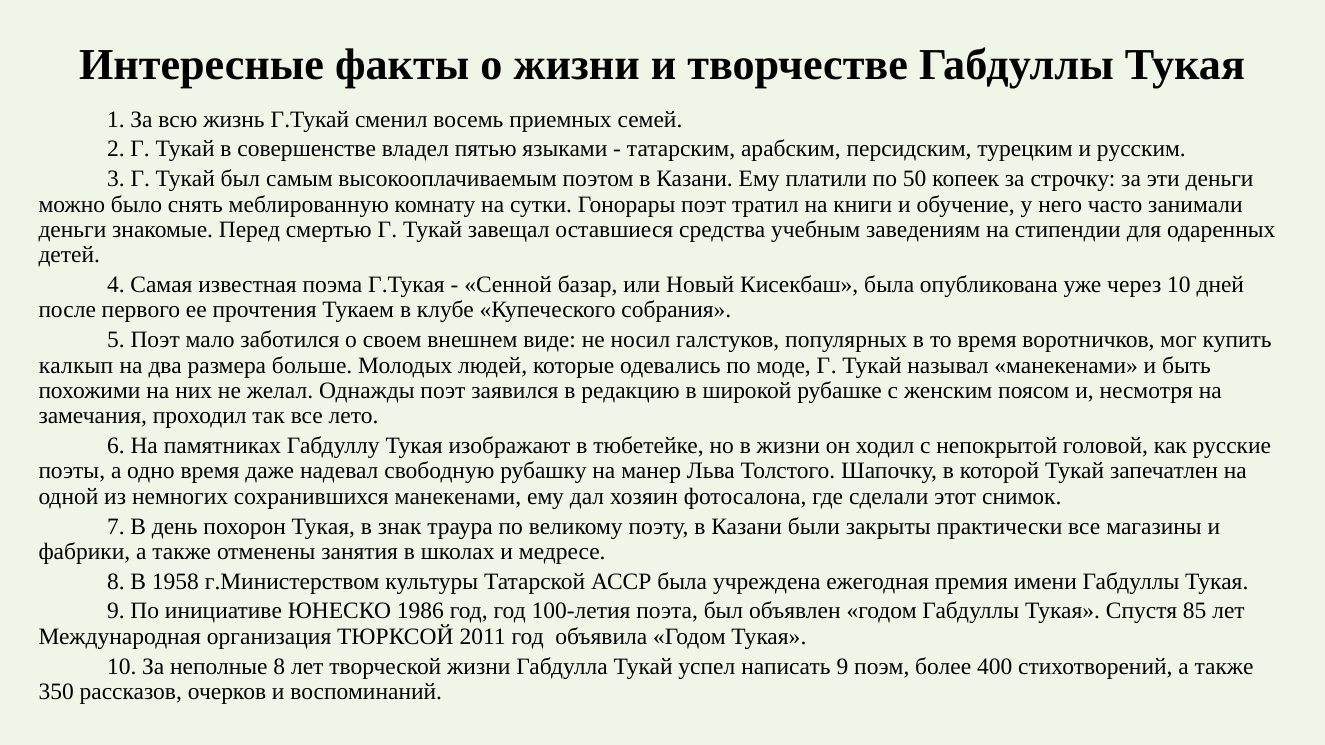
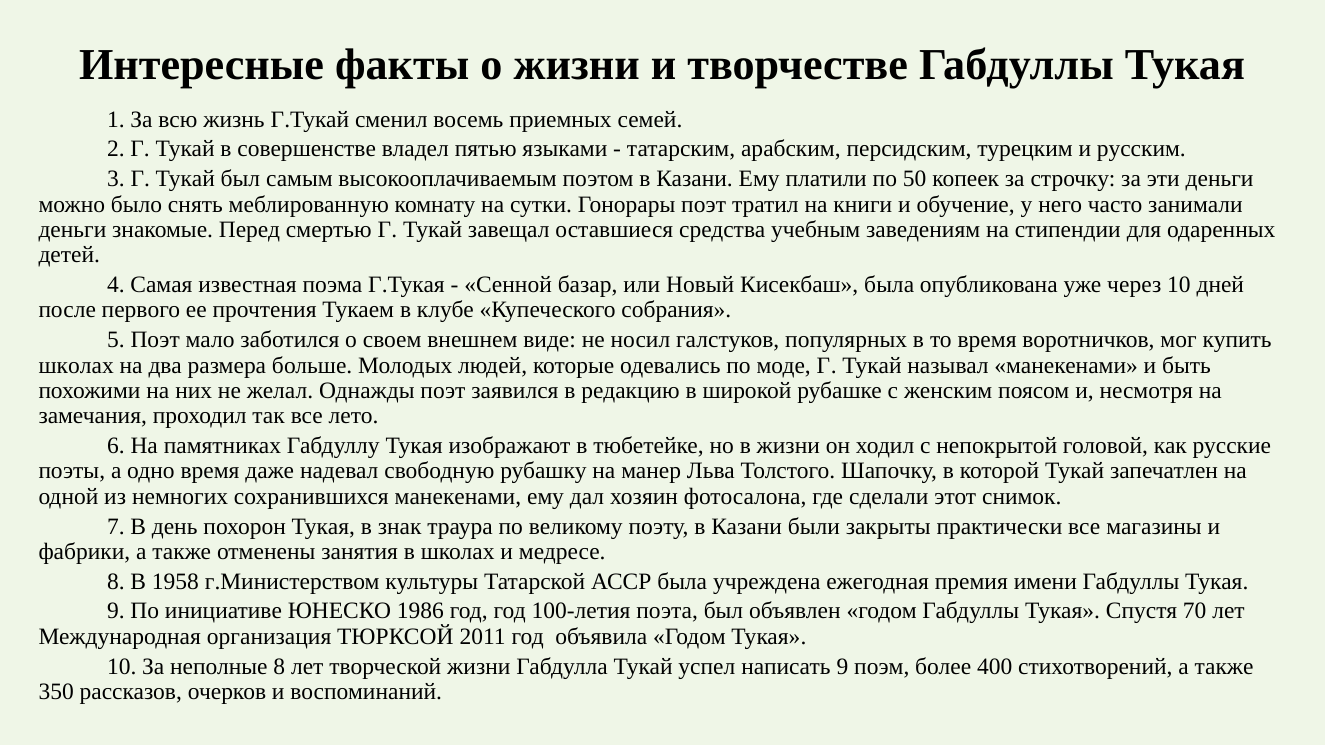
калкып at (76, 365): калкып -> школах
85: 85 -> 70
